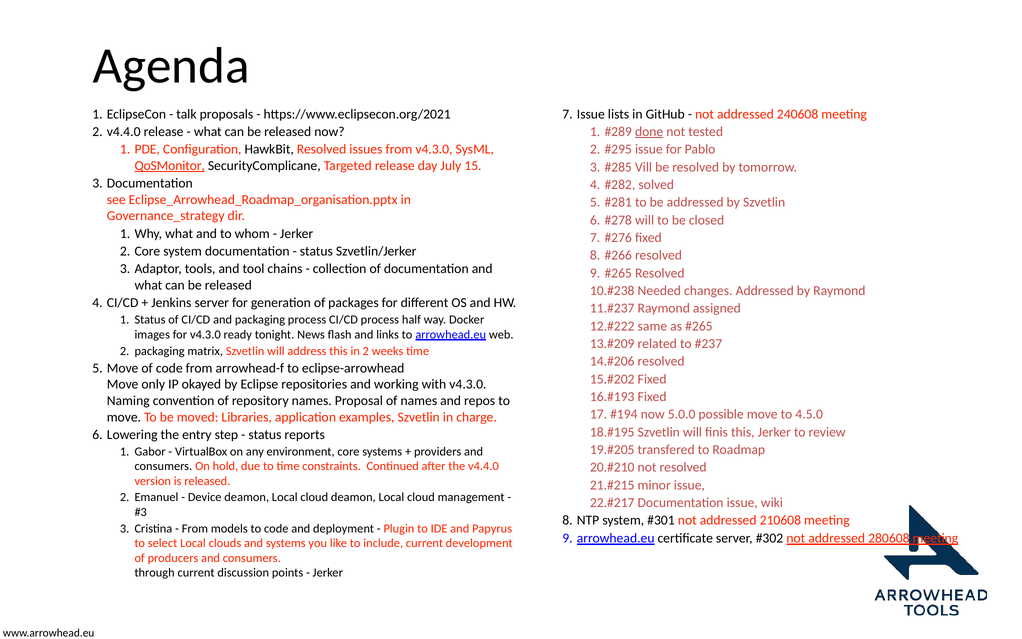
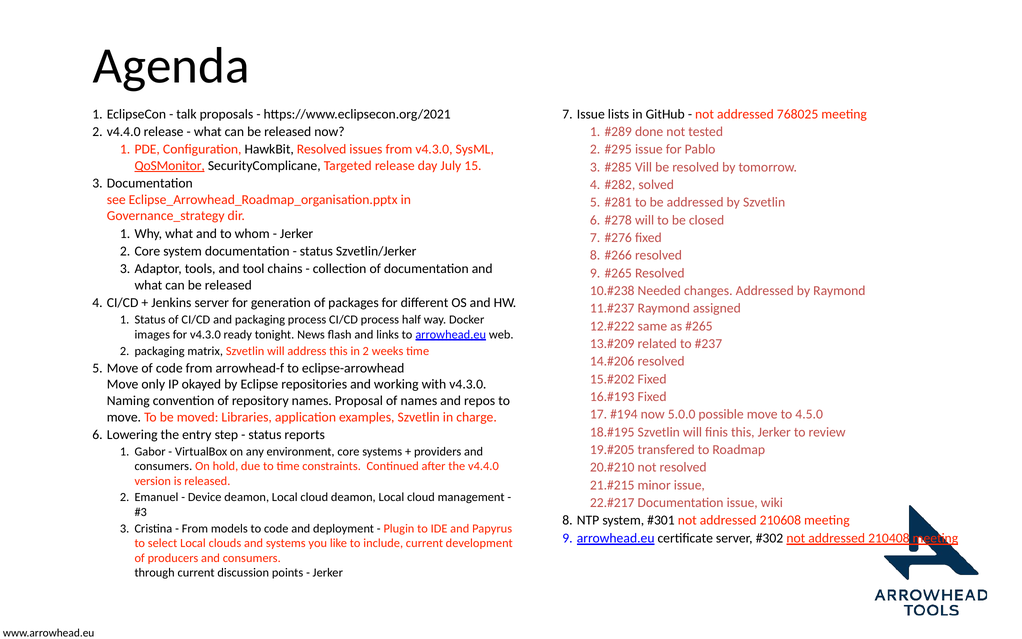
240608: 240608 -> 768025
done underline: present -> none
280608: 280608 -> 210408
